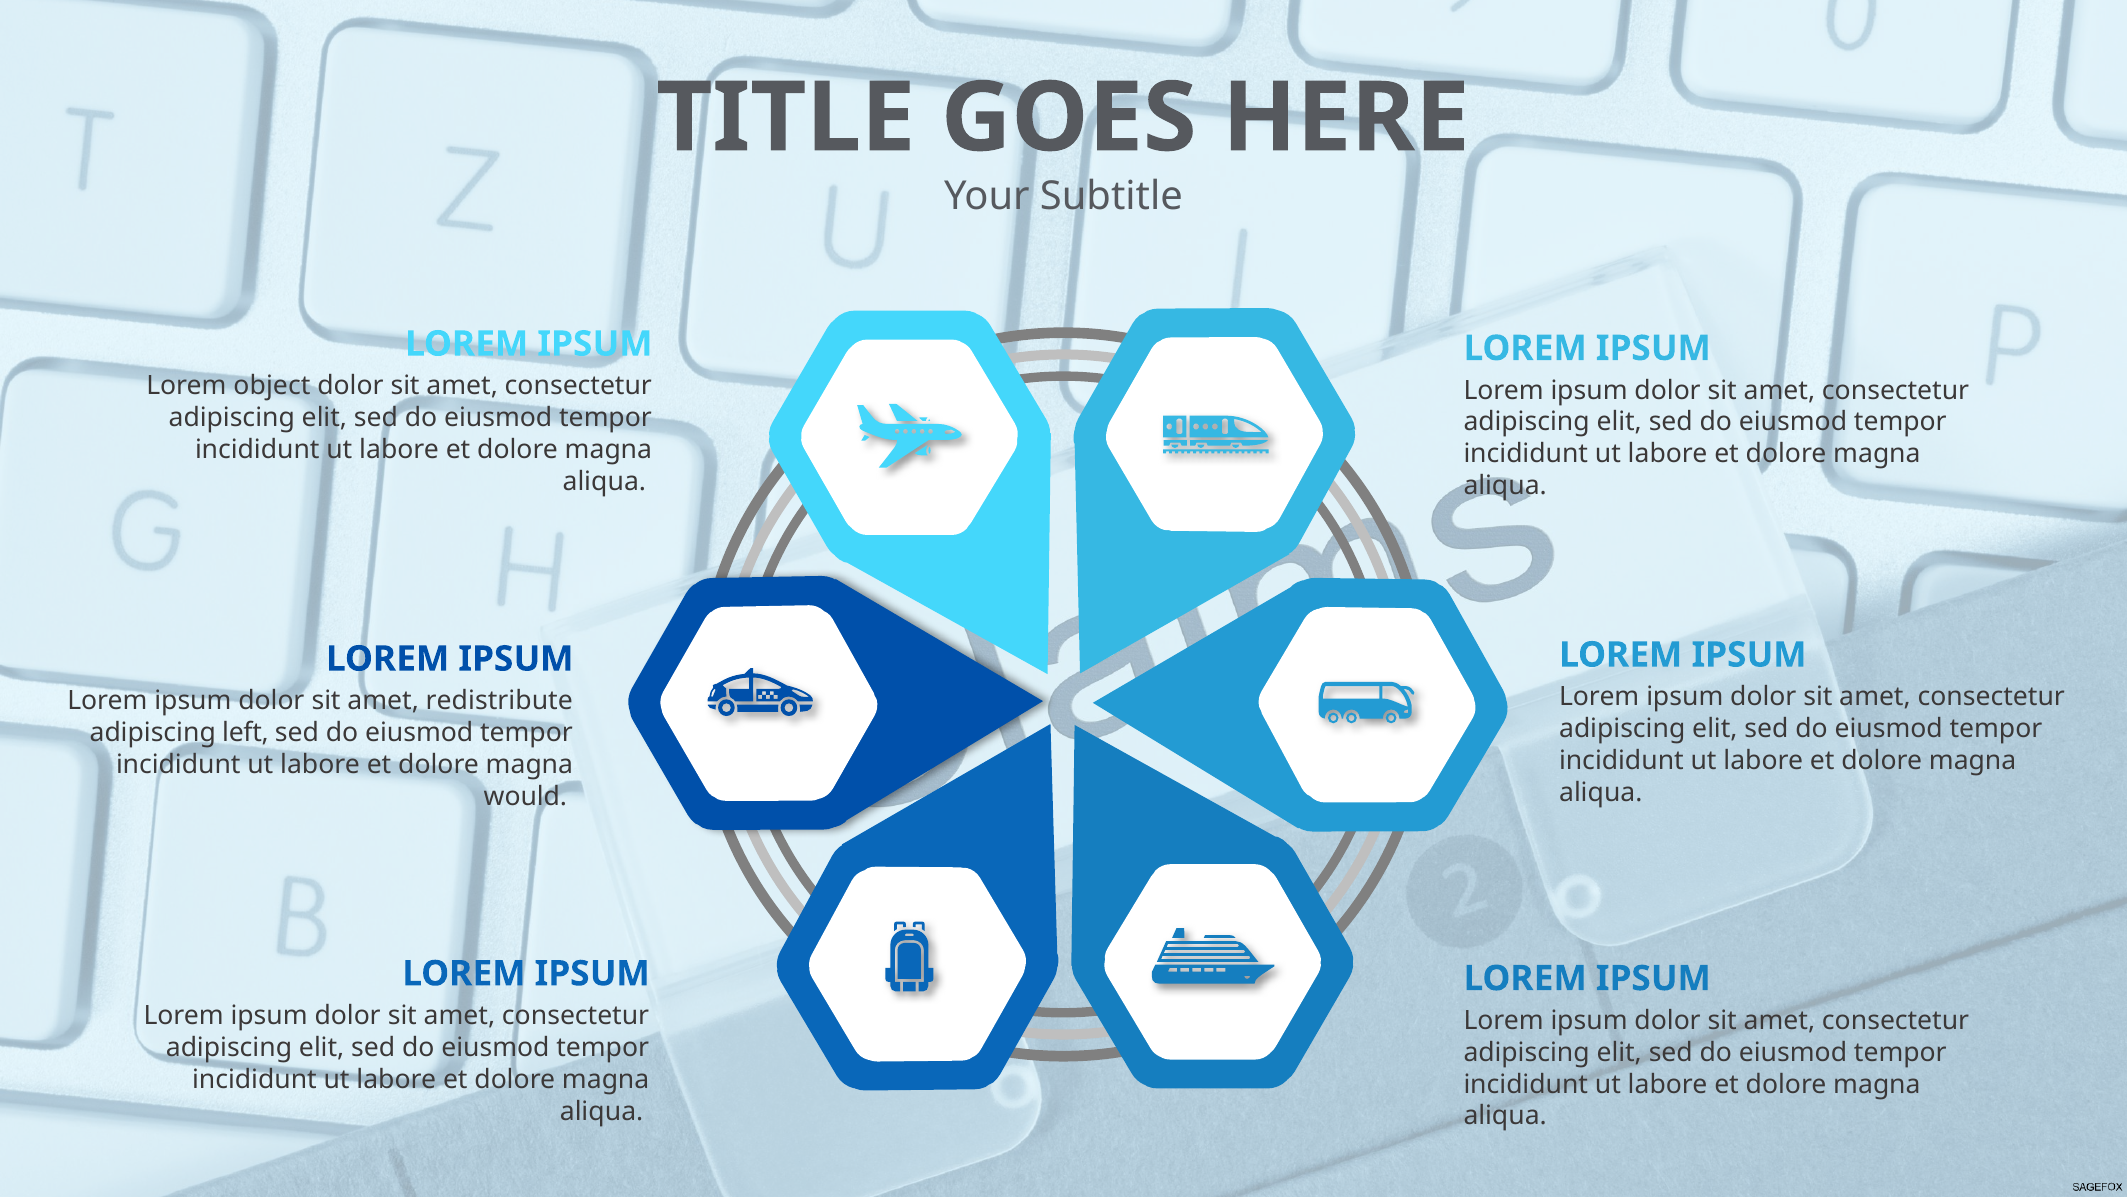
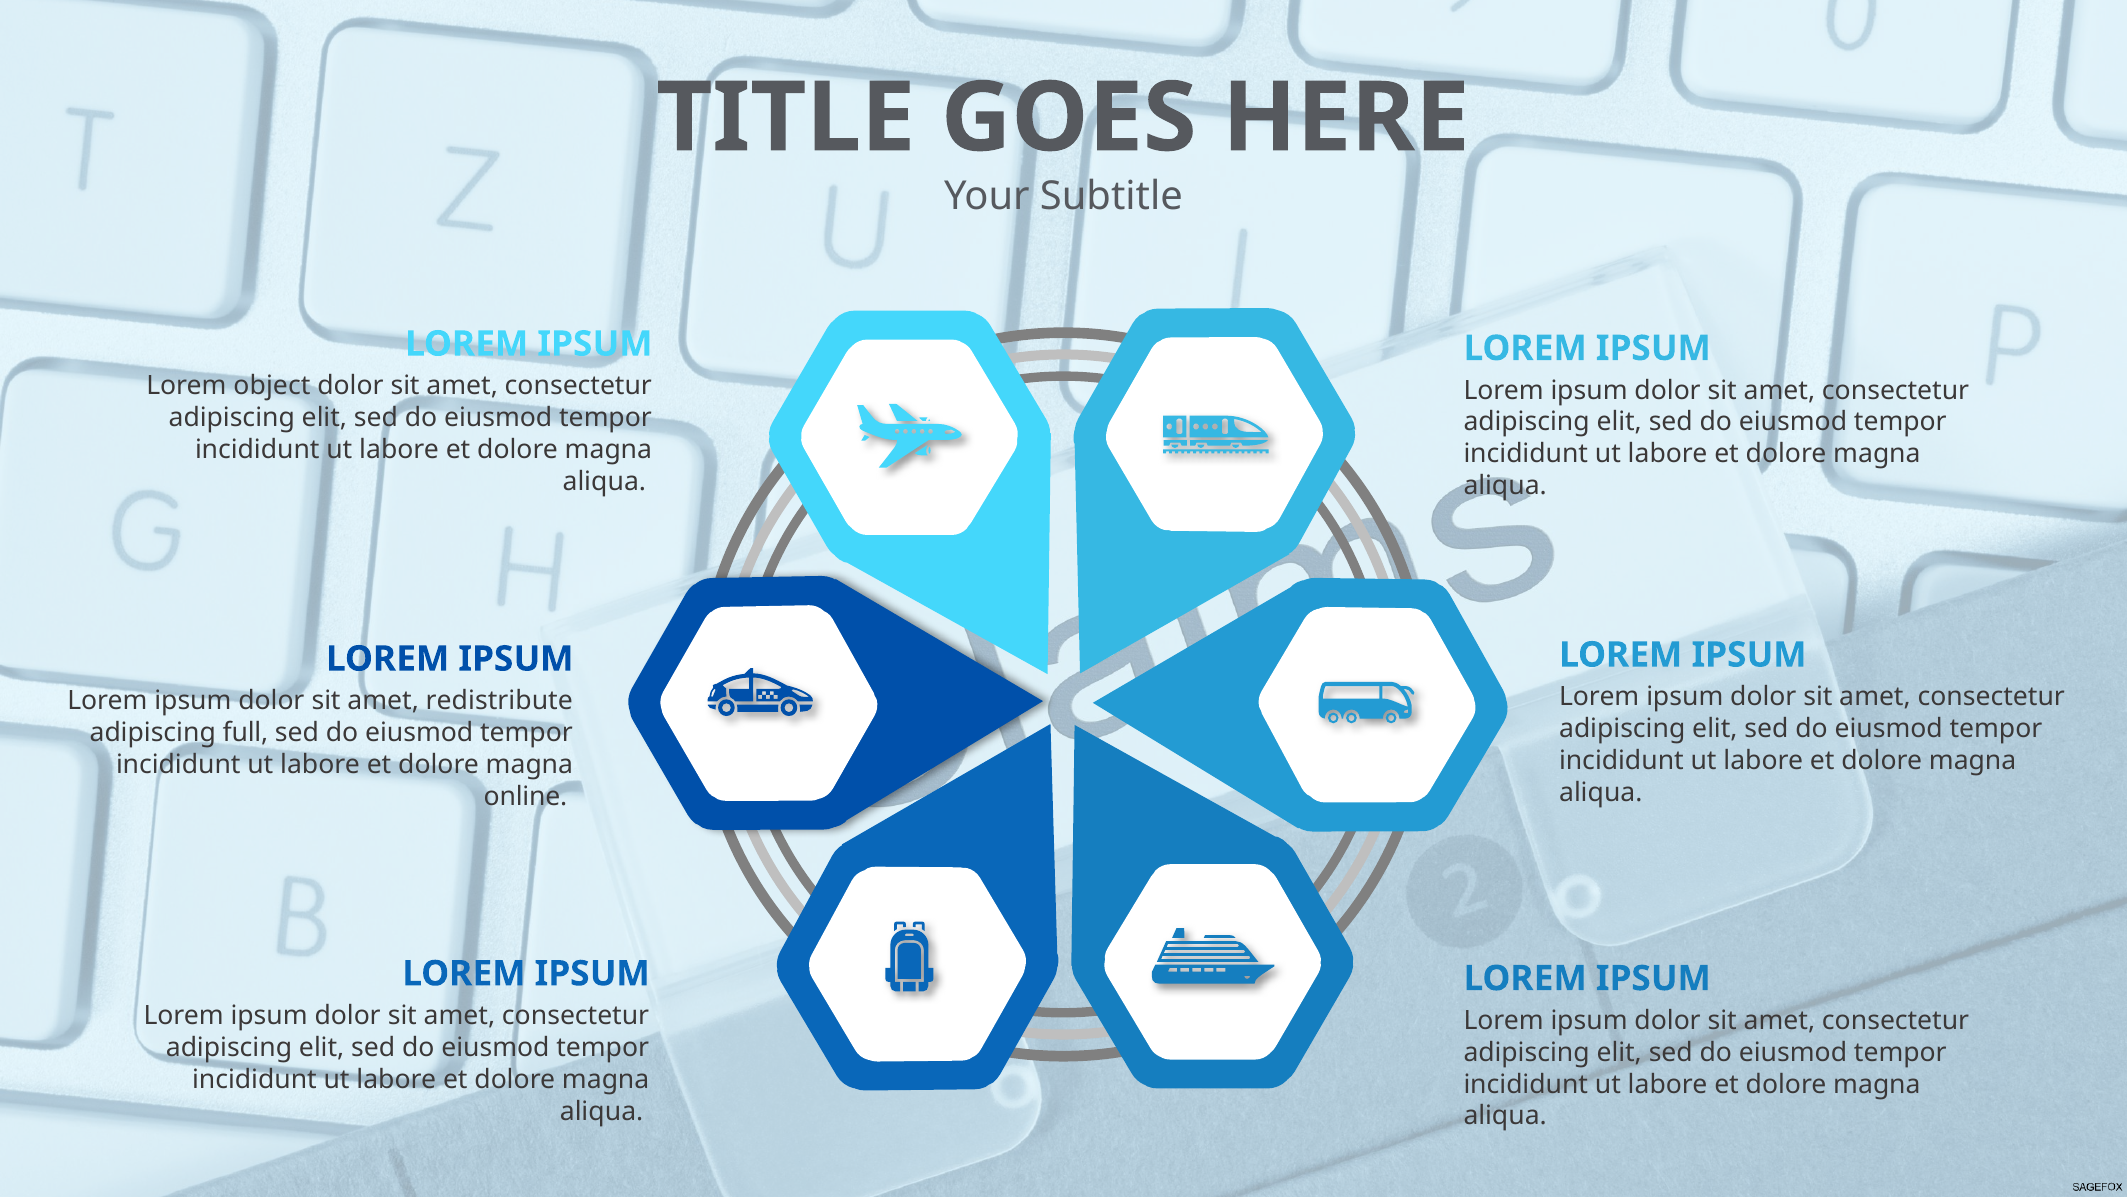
left: left -> full
would: would -> online
